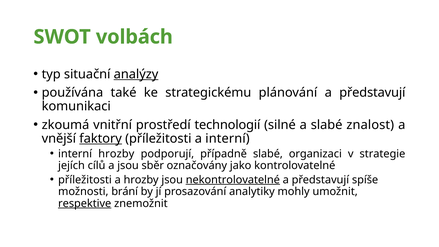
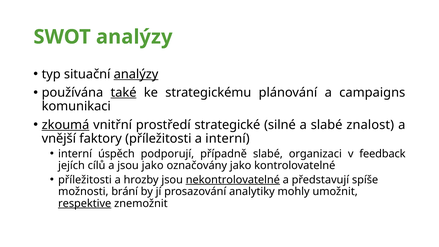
SWOT volbách: volbách -> analýzy
také underline: none -> present
plánování a představují: představují -> campaigns
zkoumá underline: none -> present
technologií: technologií -> strategické
faktory underline: present -> none
interní hrozby: hrozby -> úspěch
strategie: strategie -> feedback
jsou sběr: sběr -> jako
